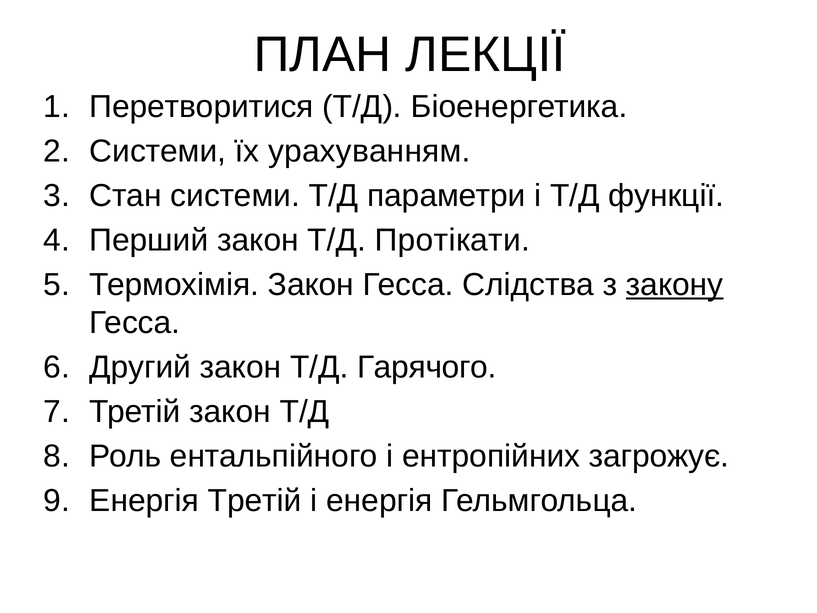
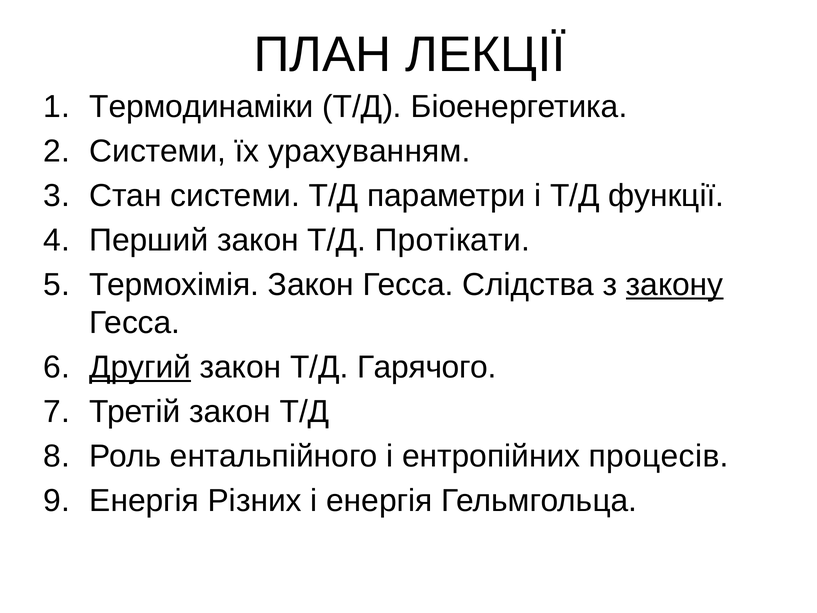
Перетворитися: Перетворитися -> Термодинаміки
Другий underline: none -> present
загрожує: загрожує -> процесів
Енергія Третій: Третій -> Різних
